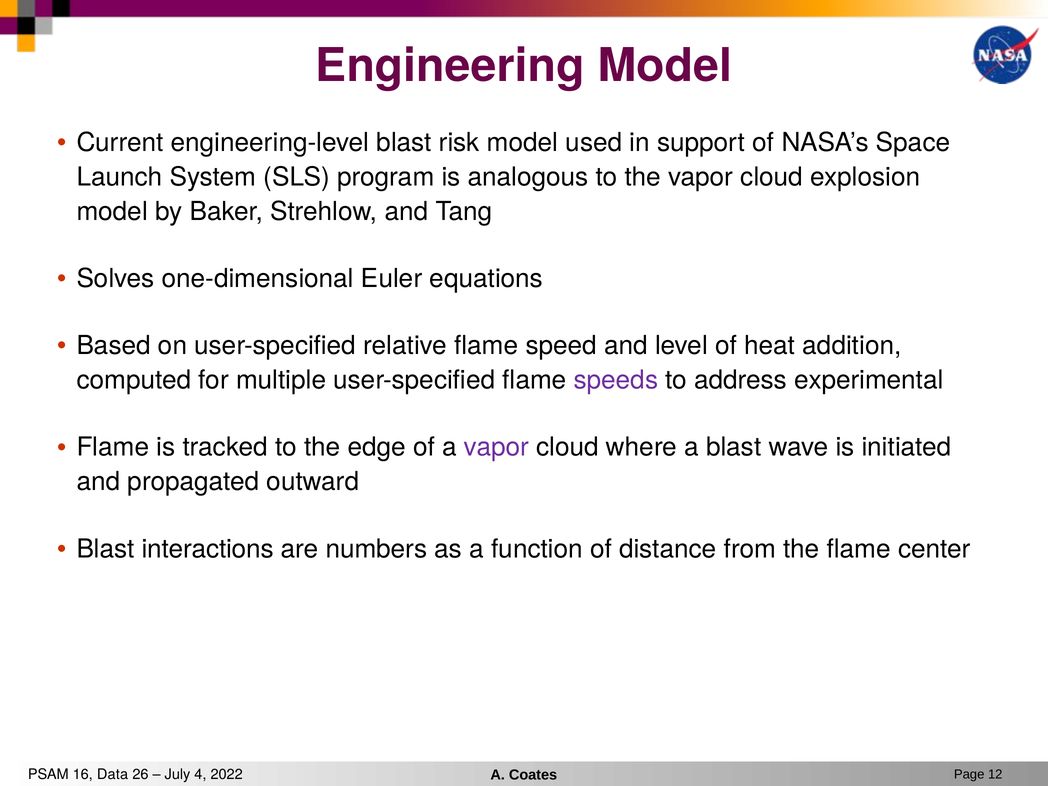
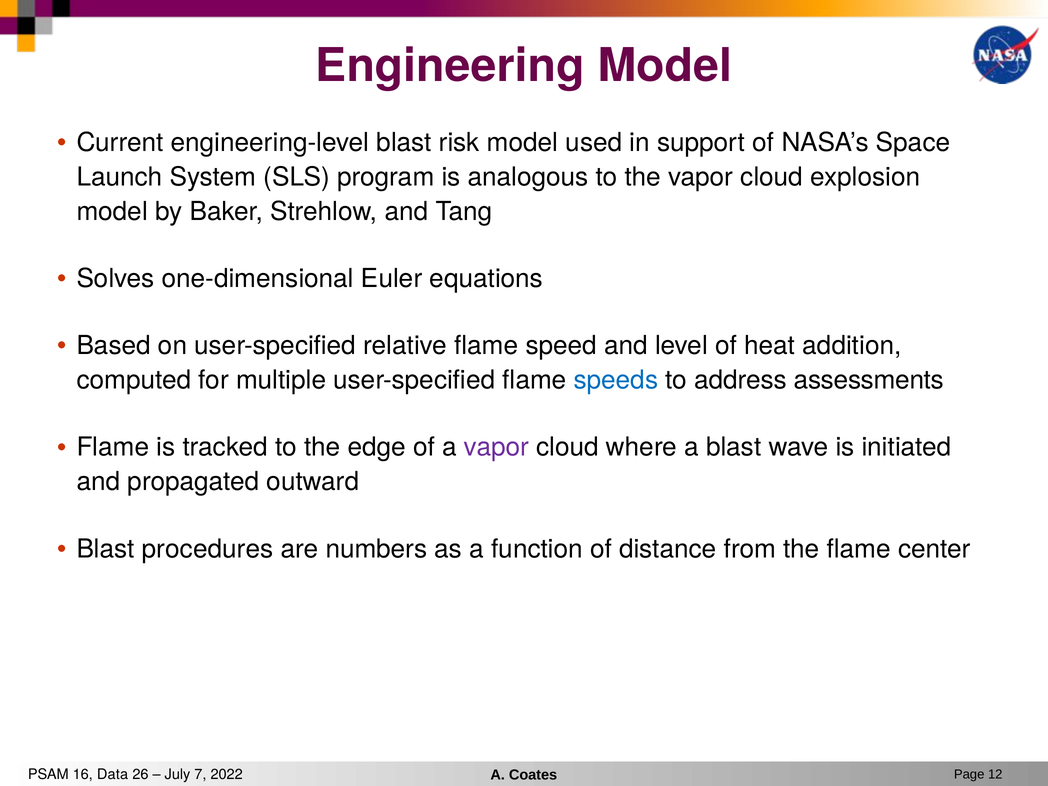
speeds colour: purple -> blue
experimental: experimental -> assessments
interactions: interactions -> procedures
4: 4 -> 7
